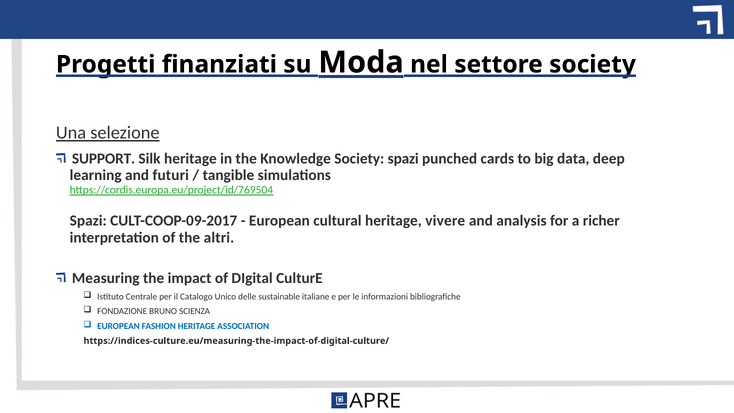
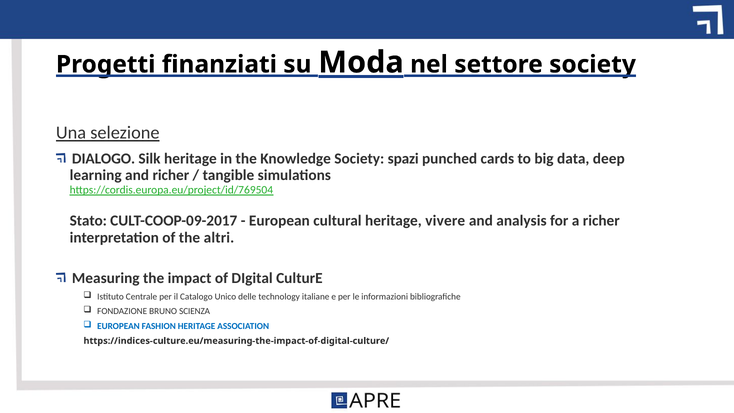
SUPPORT: SUPPORT -> DIALOGO
and futuri: futuri -> richer
Spazi at (88, 221): Spazi -> Stato
sustainable: sustainable -> technology
